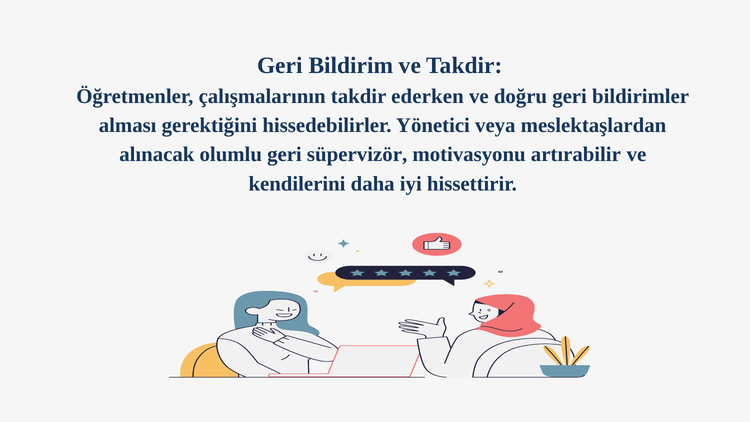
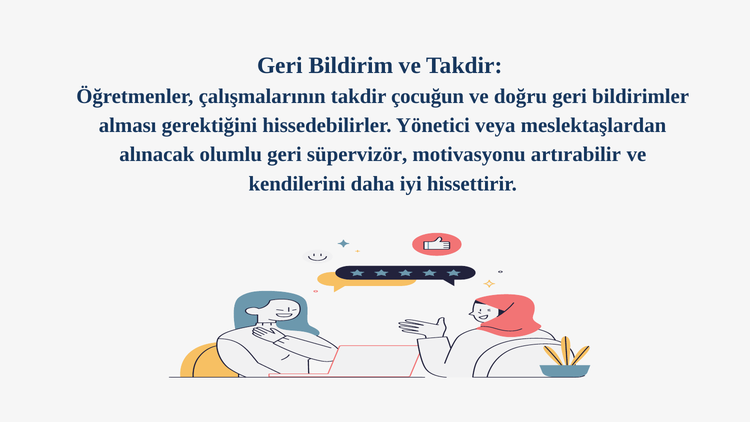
ederken: ederken -> çocuğun
